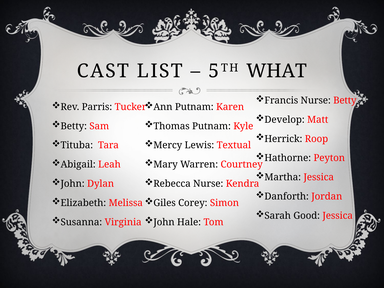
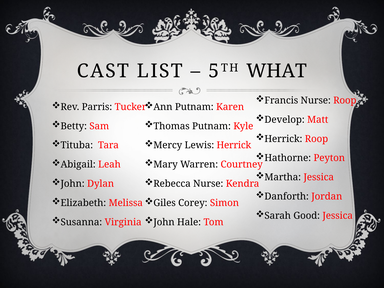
Nurse Betty: Betty -> Roop
Lewis Textual: Textual -> Herrick
